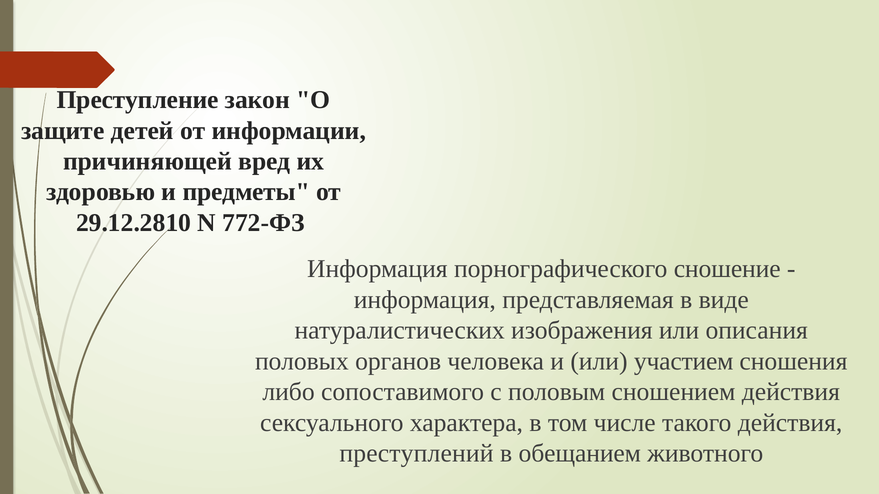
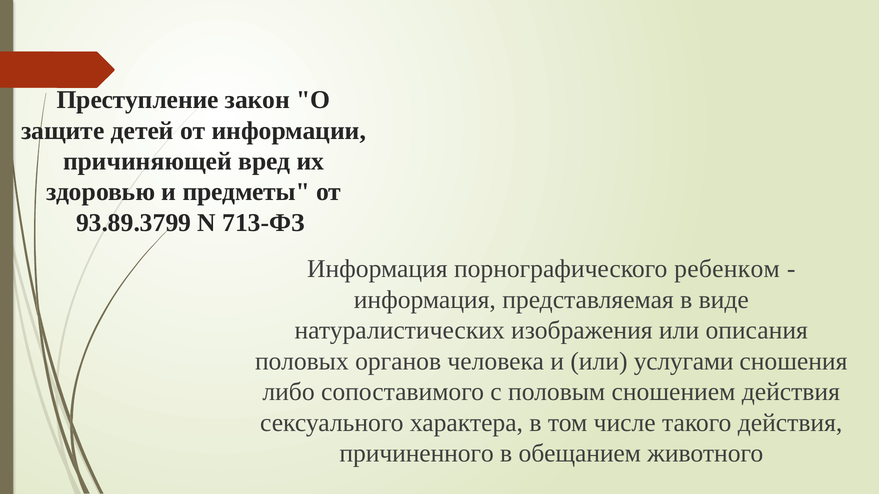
29.12.2810: 29.12.2810 -> 93.89.3799
772-ФЗ: 772-ФЗ -> 713-ФЗ
сношение: сношение -> ребенком
участием: участием -> услугами
преступлений: преступлений -> причиненного
